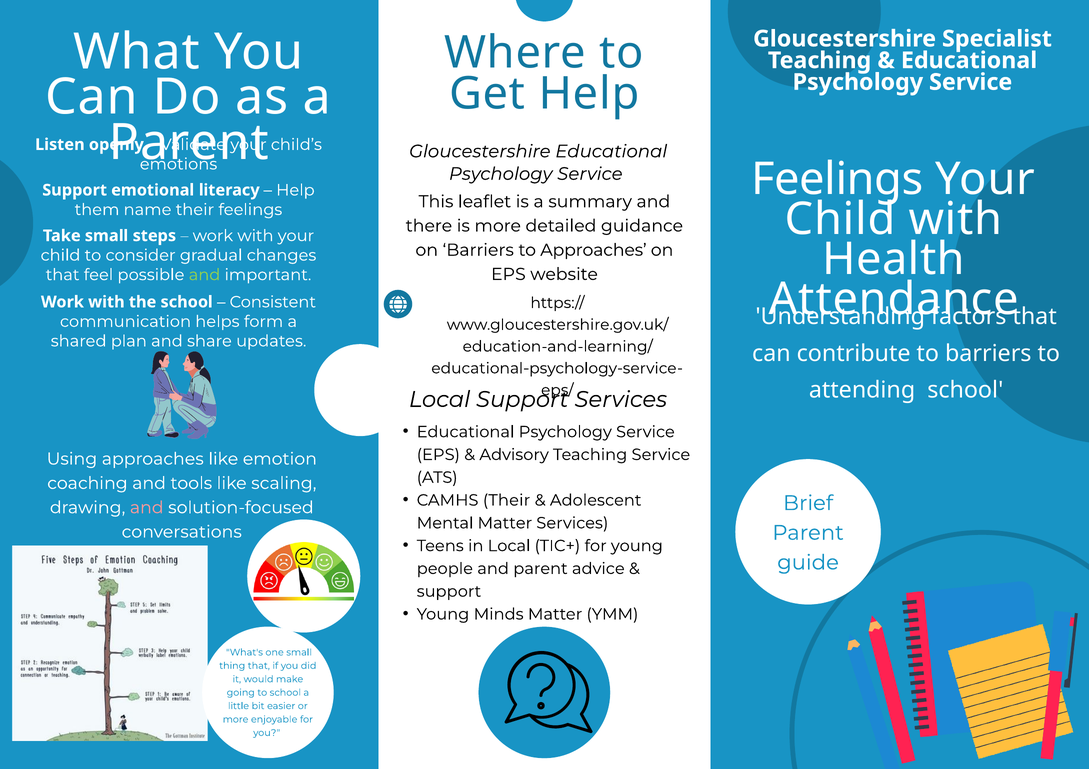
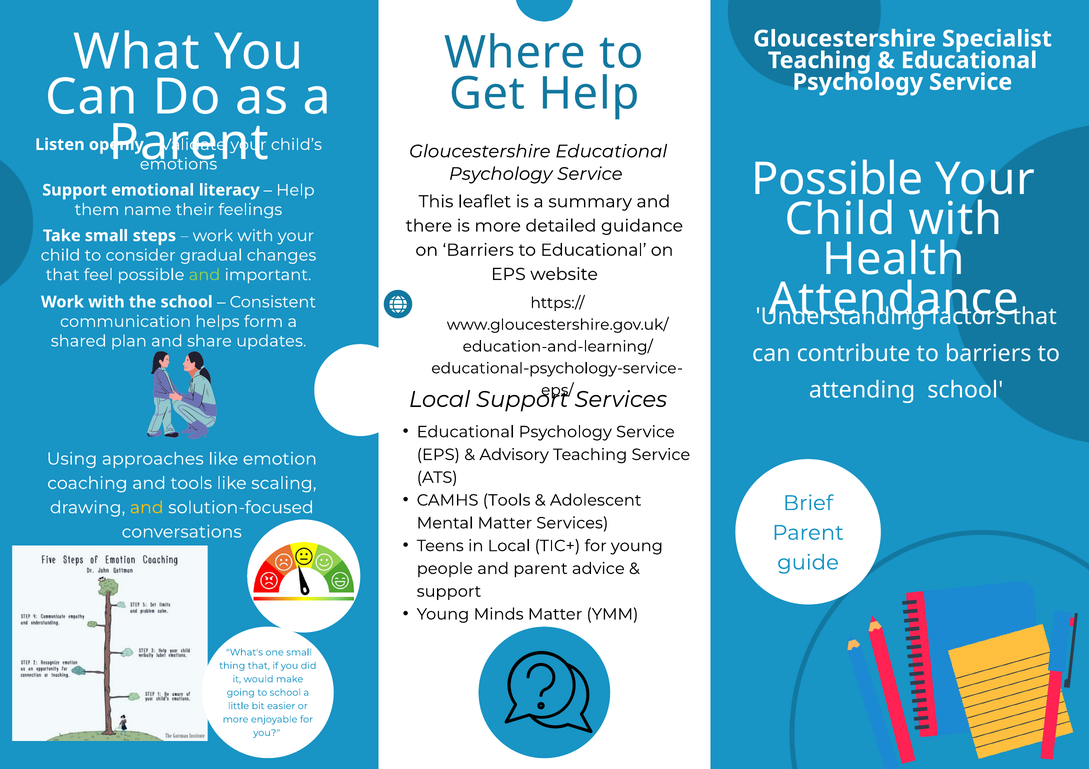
Feelings at (837, 179): Feelings -> Possible
to Approaches: Approaches -> Educational
CAMHS Their: Their -> Tools
and at (147, 508) colour: pink -> yellow
